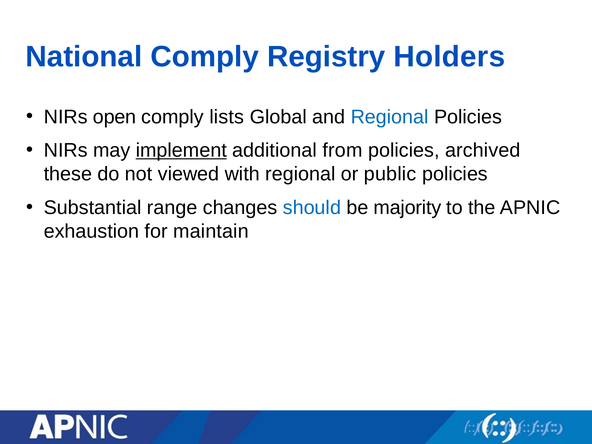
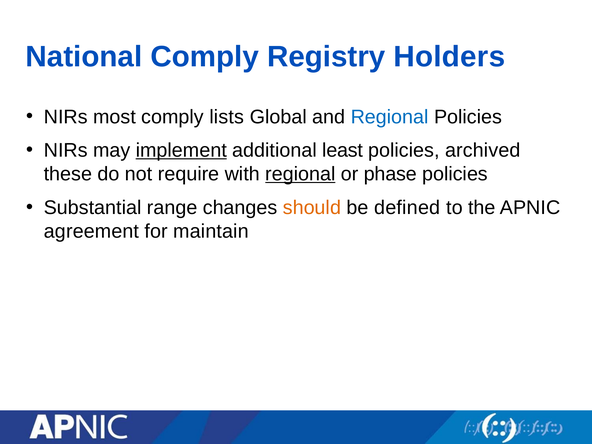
open: open -> most
from: from -> least
viewed: viewed -> require
regional at (300, 174) underline: none -> present
public: public -> phase
should colour: blue -> orange
majority: majority -> defined
exhaustion: exhaustion -> agreement
